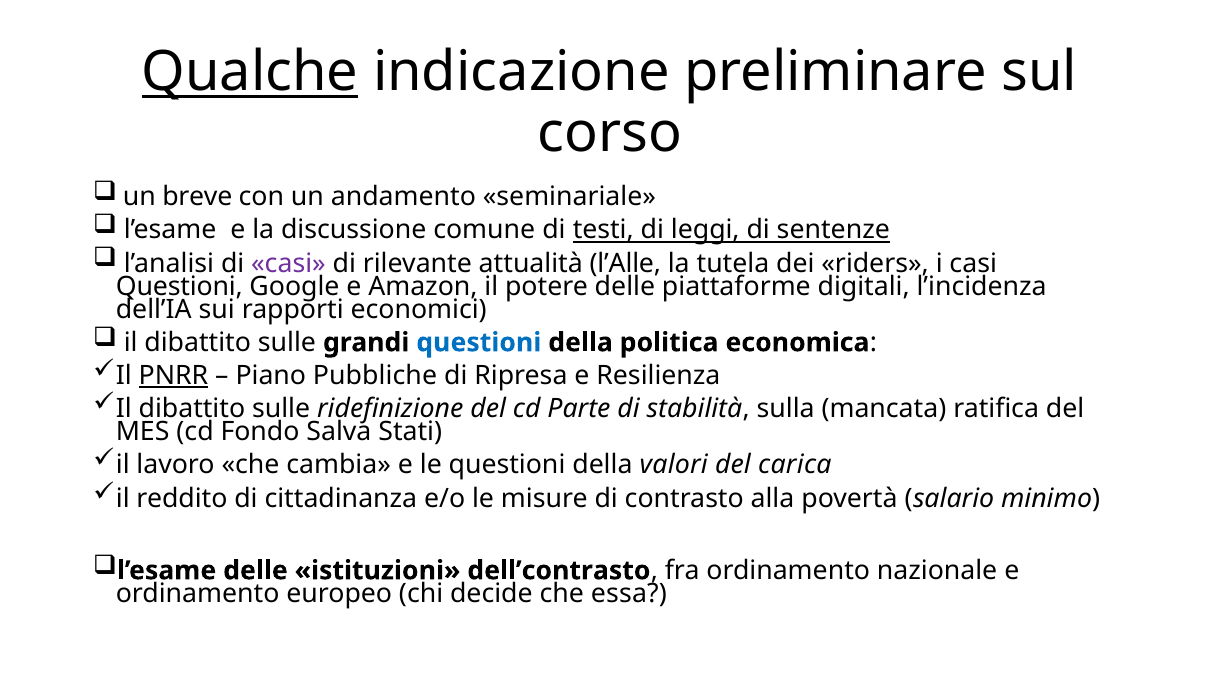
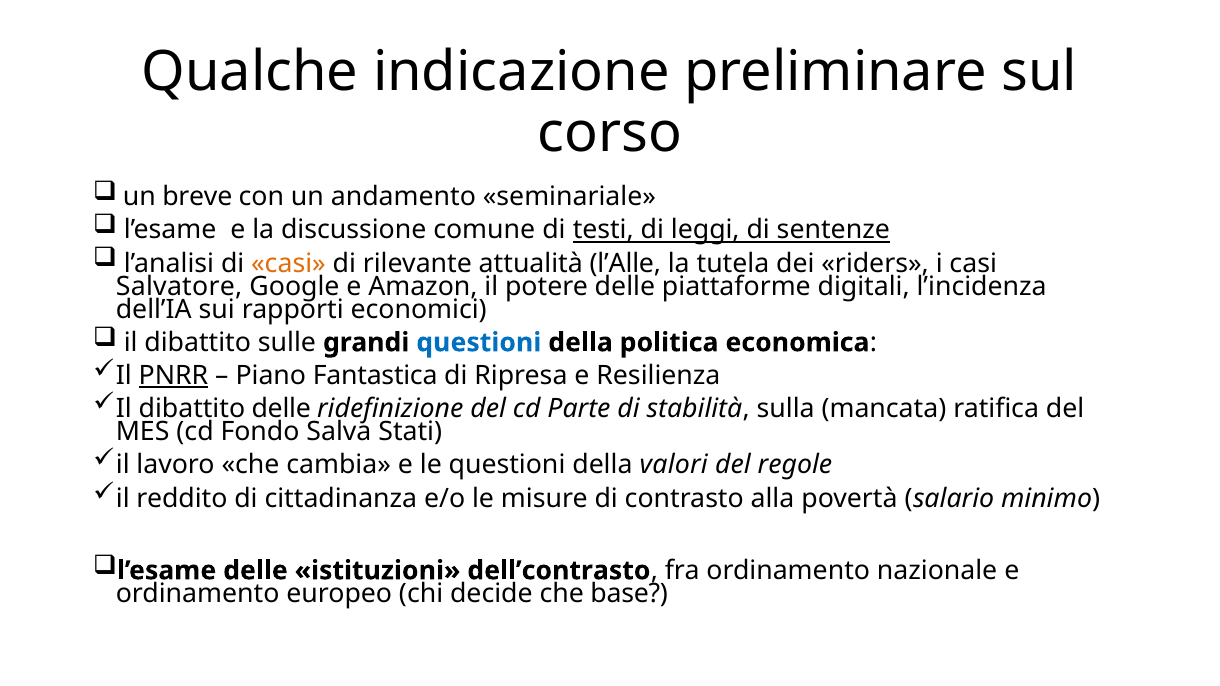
Qualche underline: present -> none
casi at (288, 263) colour: purple -> orange
Questioni at (179, 286): Questioni -> Salvatore
Pubbliche: Pubbliche -> Fantastica
sulle at (281, 409): sulle -> delle
carica: carica -> regole
essa: essa -> base
